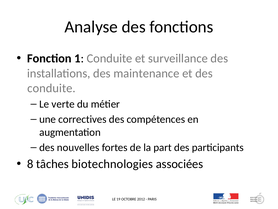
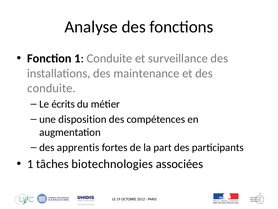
verte: verte -> écrits
correctives: correctives -> disposition
nouvelles: nouvelles -> apprentis
8 at (30, 164): 8 -> 1
